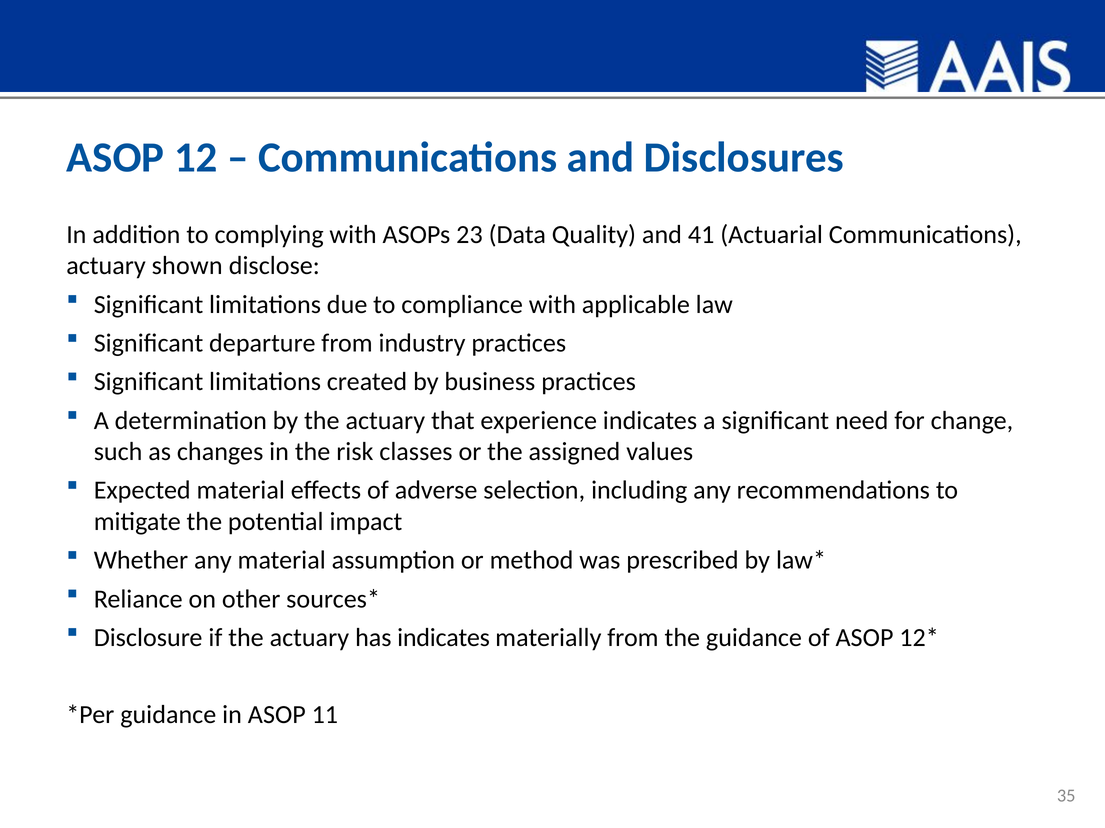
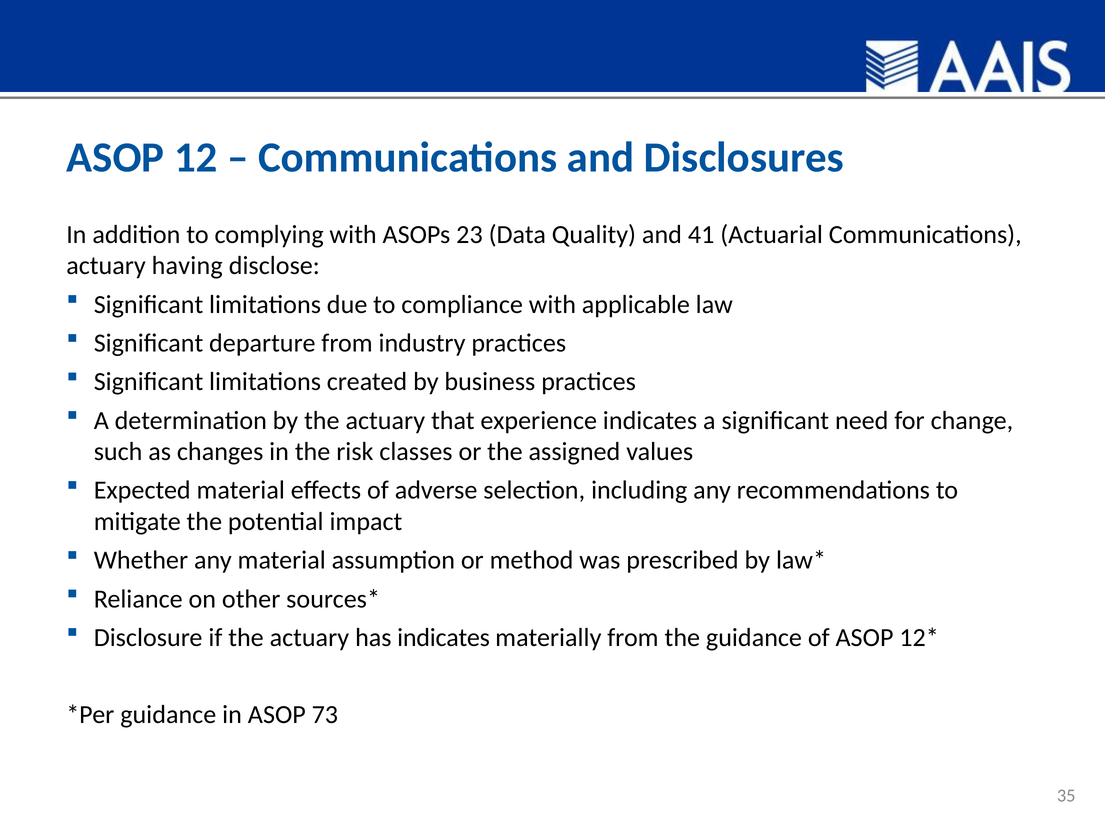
shown: shown -> having
11: 11 -> 73
